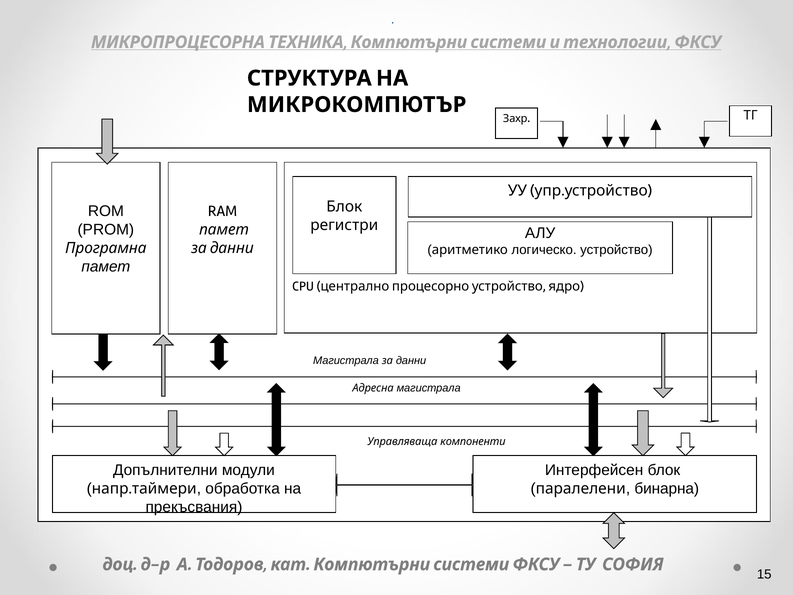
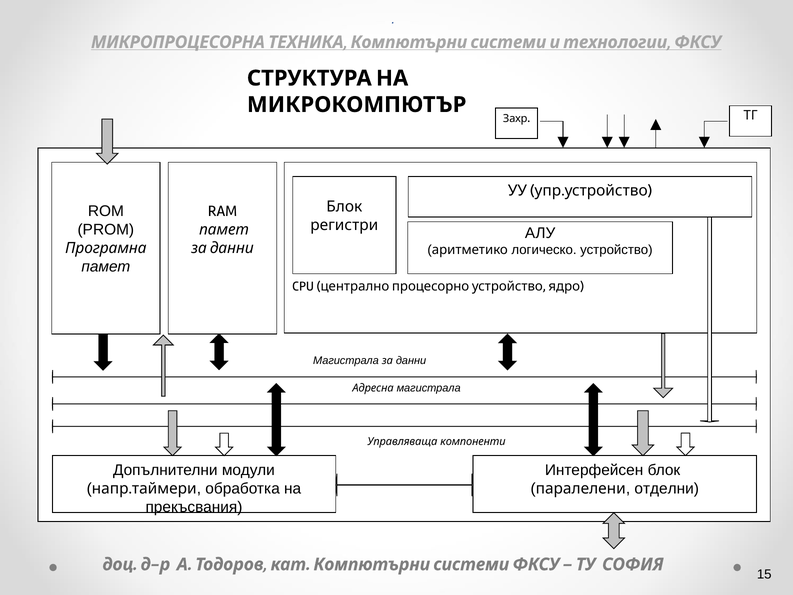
бинарна: бинарна -> отделни
